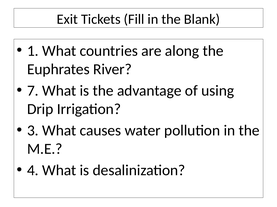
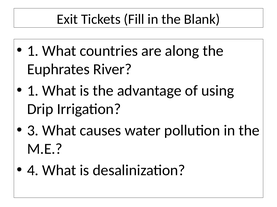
7 at (33, 91): 7 -> 1
